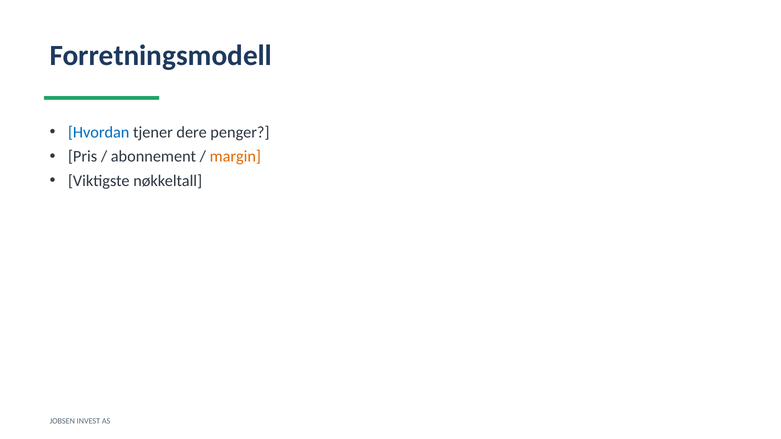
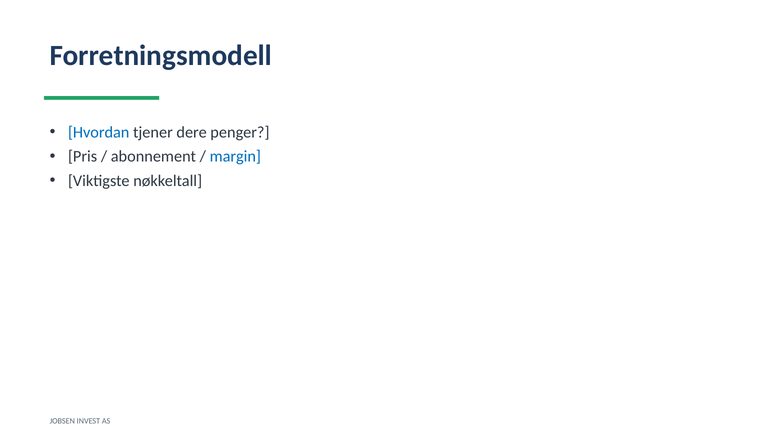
margin colour: orange -> blue
